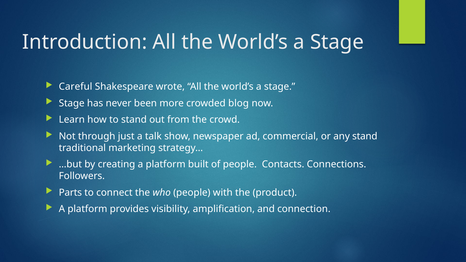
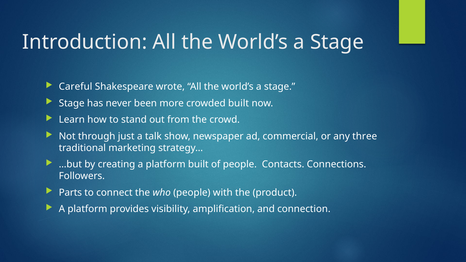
crowded blog: blog -> built
any stand: stand -> three
